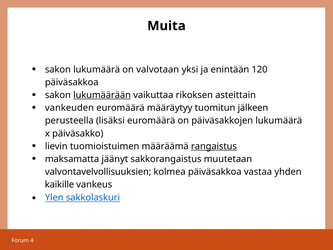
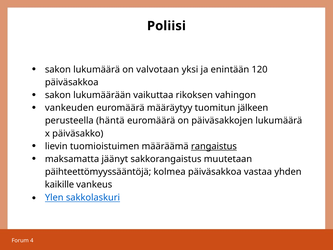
Muita: Muita -> Poliisi
lukumäärään underline: present -> none
asteittain: asteittain -> vahingon
lisäksi: lisäksi -> häntä
valvontavelvollisuuksien: valvontavelvollisuuksien -> päihteettömyyssääntöjä
